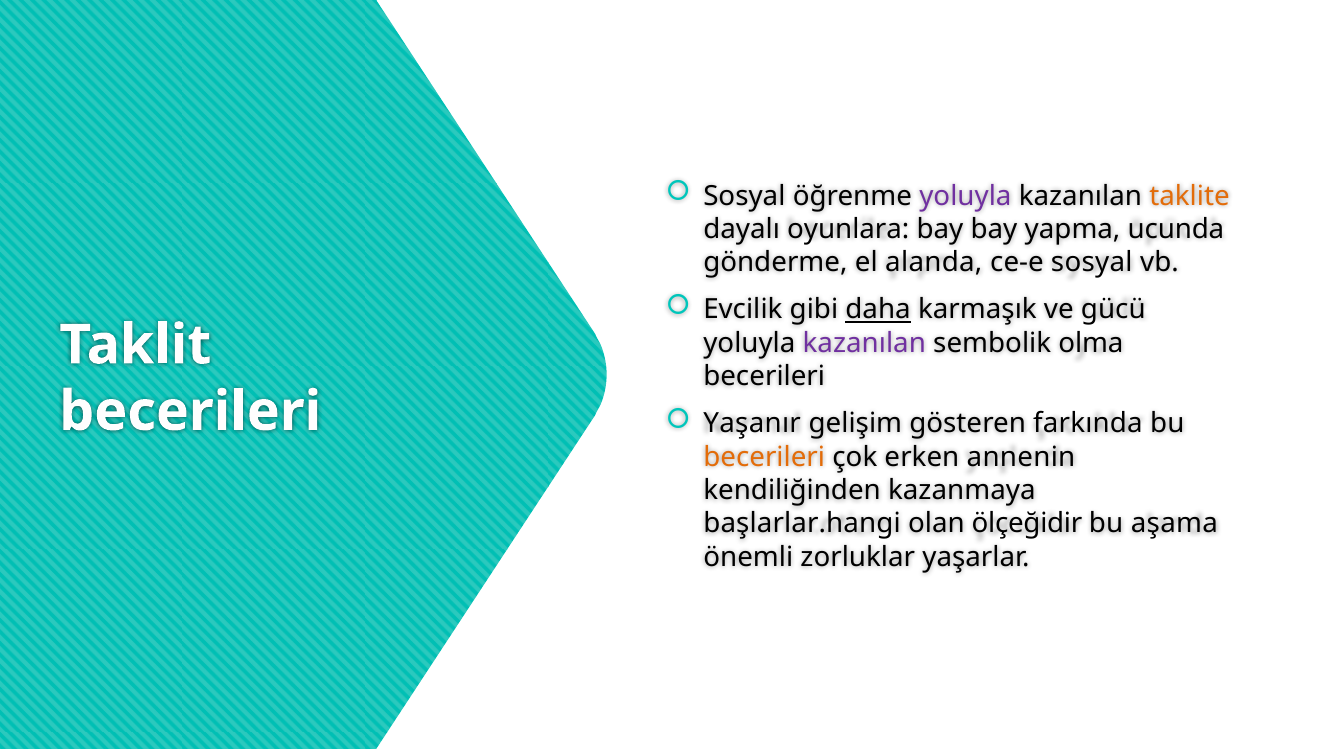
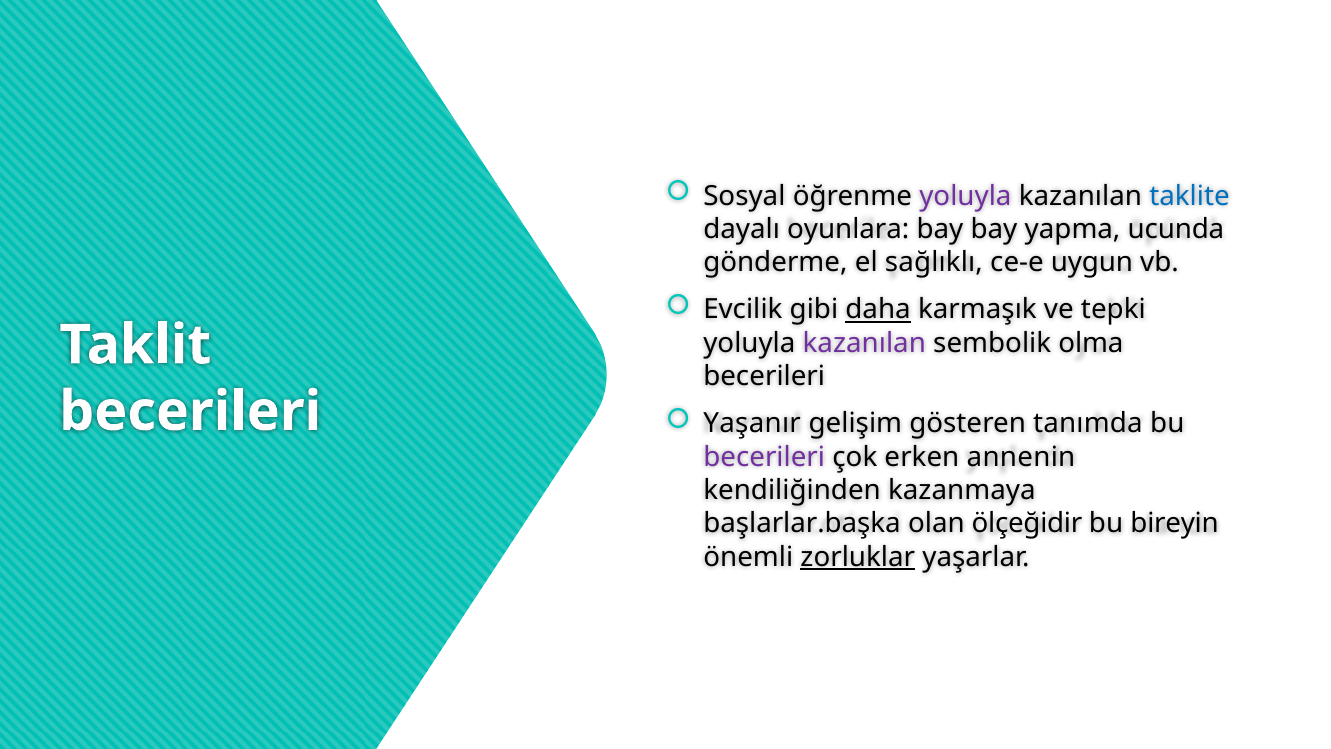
taklite colour: orange -> blue
alanda: alanda -> sağlıklı
ce-e sosyal: sosyal -> uygun
gücü: gücü -> tepki
farkında: farkında -> tanımda
becerileri at (764, 457) colour: orange -> purple
başlarlar.hangi: başlarlar.hangi -> başlarlar.başka
aşama: aşama -> bireyin
zorluklar underline: none -> present
